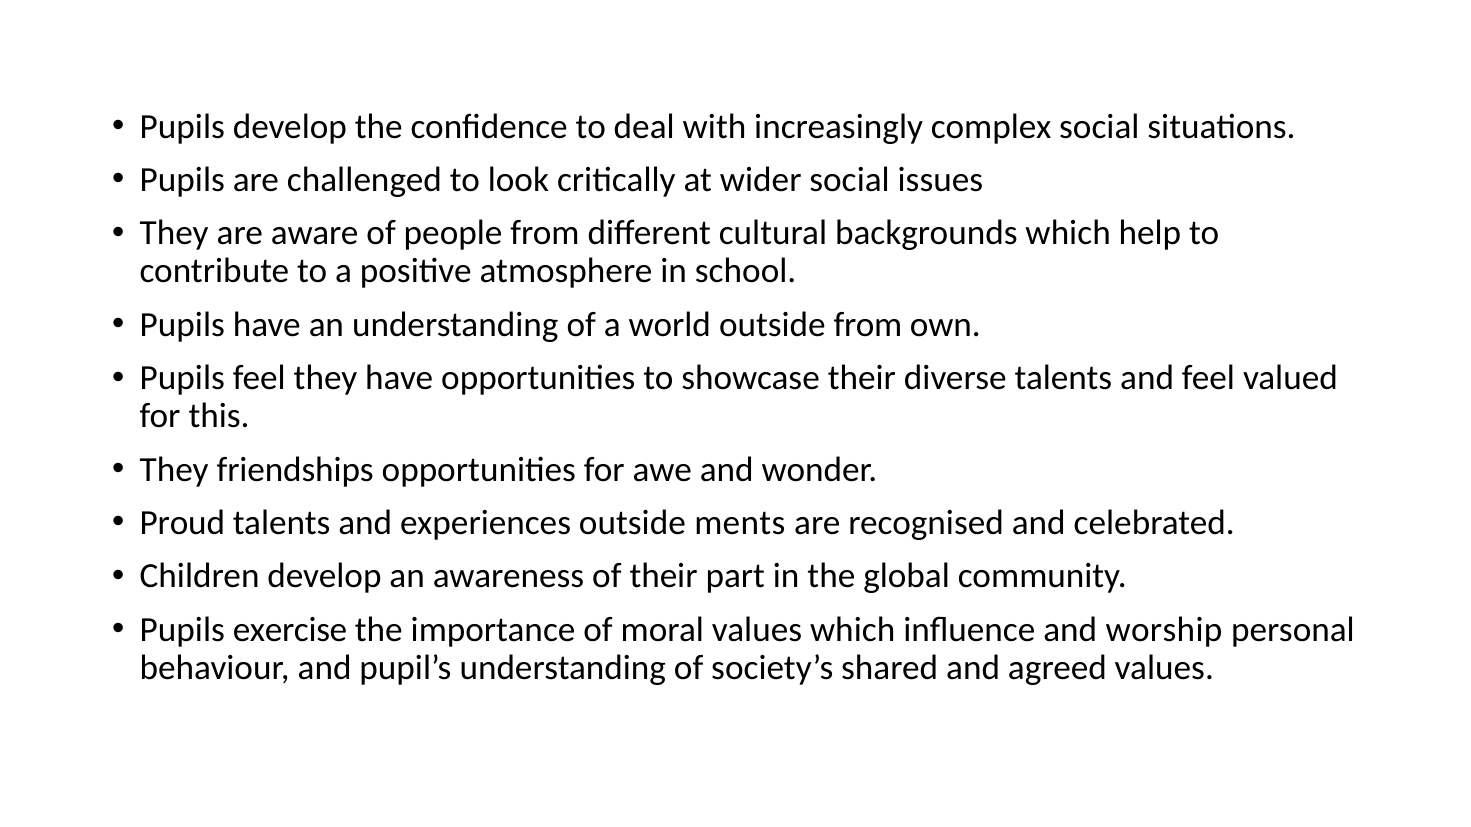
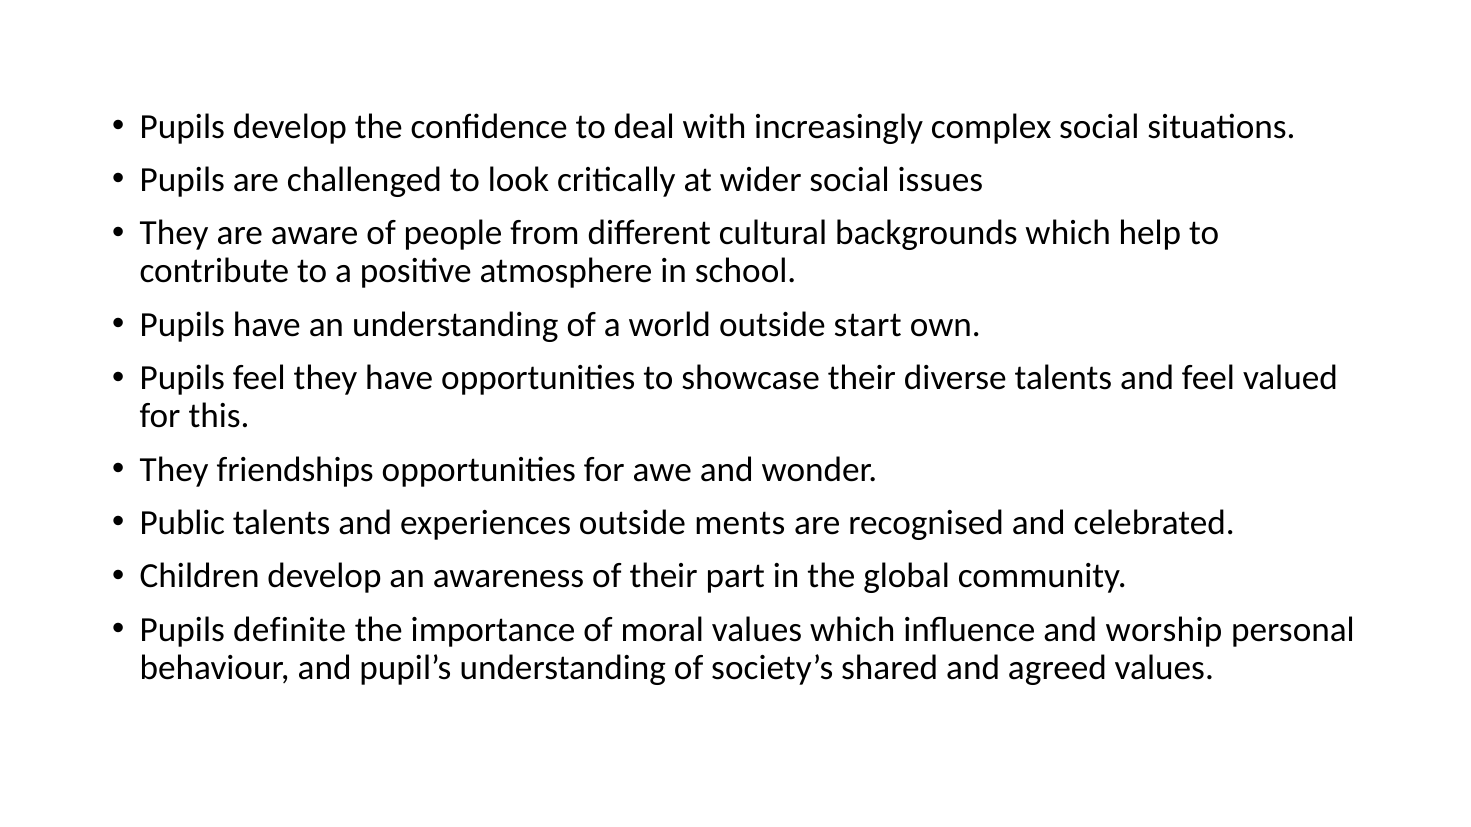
outside from: from -> start
Proud: Proud -> Public
exercise: exercise -> definite
